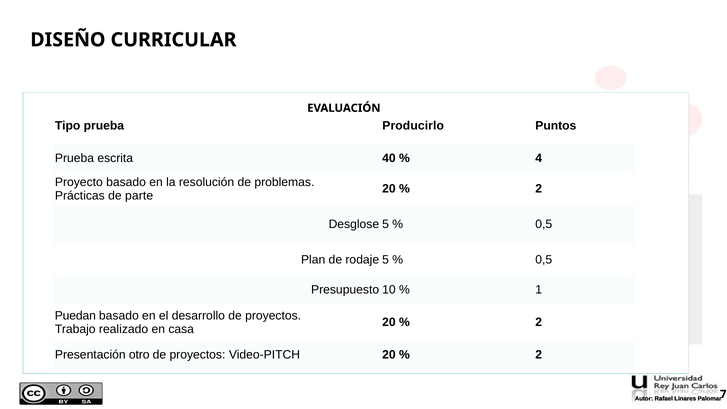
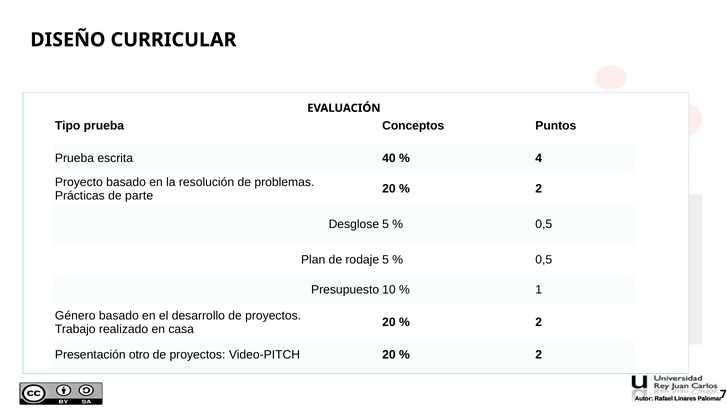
Producirlo: Producirlo -> Conceptos
Puedan: Puedan -> Género
